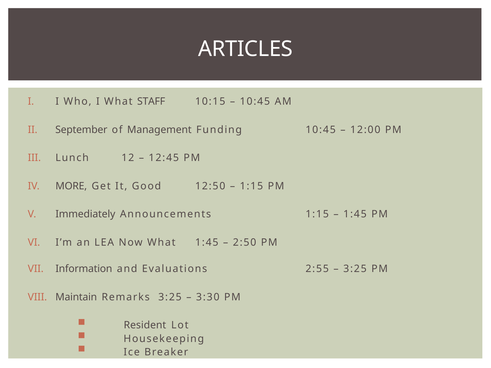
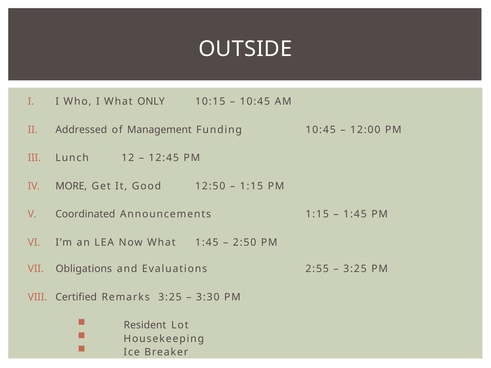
ARTICLES: ARTICLES -> OUTSIDE
STAFF: STAFF -> ONLY
September: September -> Addressed
Immediately: Immediately -> Coordinated
Information: Information -> Obligations
Maintain: Maintain -> Certified
